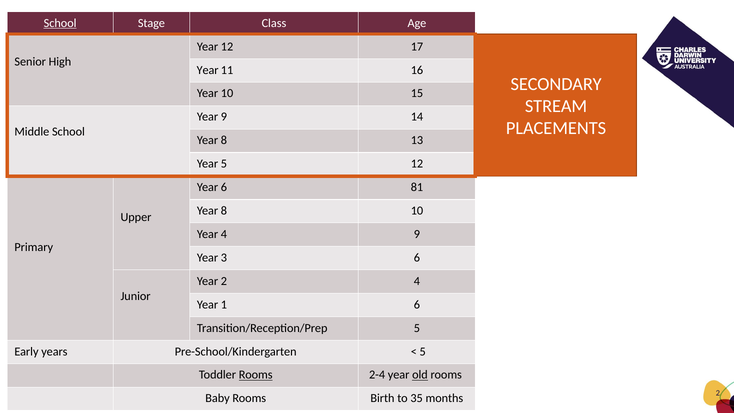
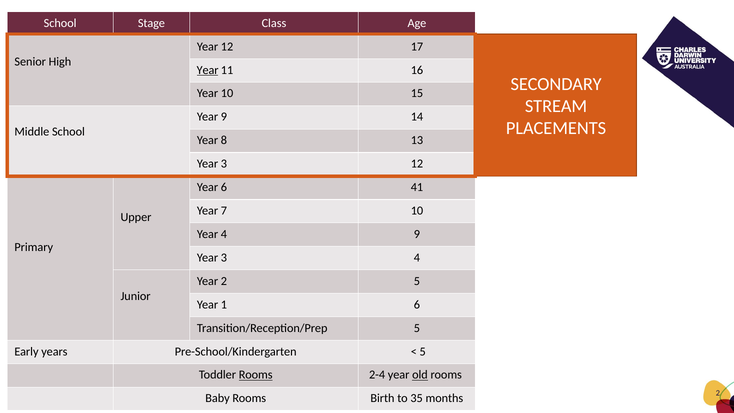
School at (60, 23) underline: present -> none
Year at (208, 70) underline: none -> present
5 at (224, 164): 5 -> 3
81: 81 -> 41
8 at (224, 211): 8 -> 7
3 6: 6 -> 4
2 4: 4 -> 5
